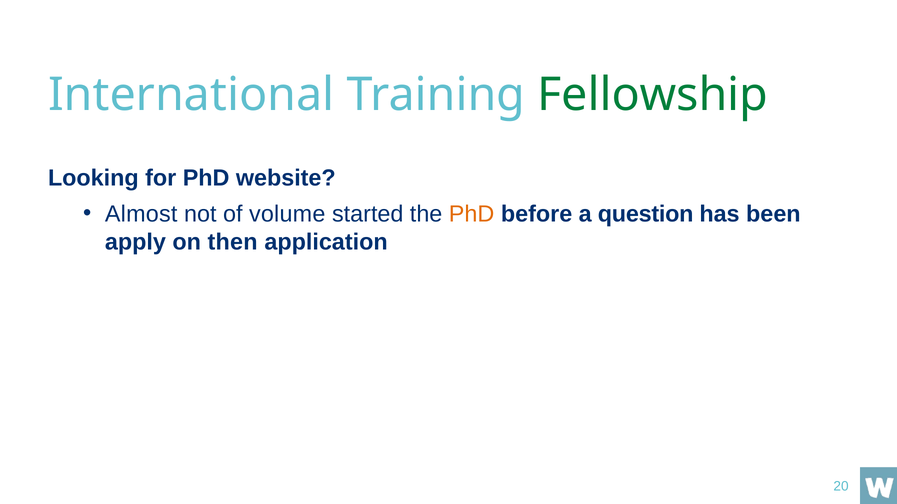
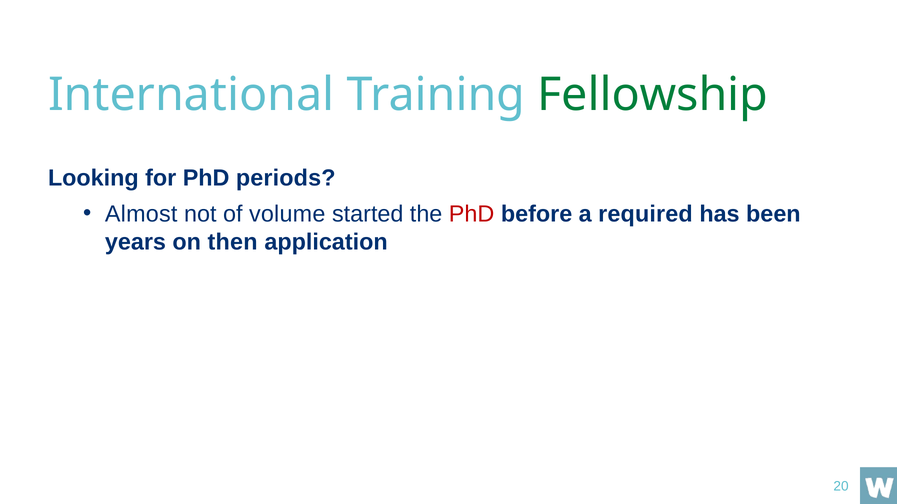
website: website -> periods
PhD at (472, 214) colour: orange -> red
question: question -> required
apply: apply -> years
